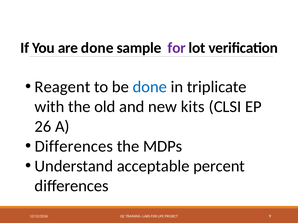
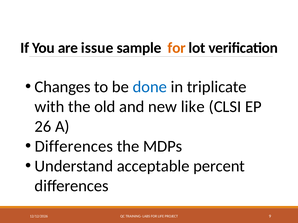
are done: done -> issue
for at (177, 48) colour: purple -> orange
Reagent: Reagent -> Changes
kits: kits -> like
